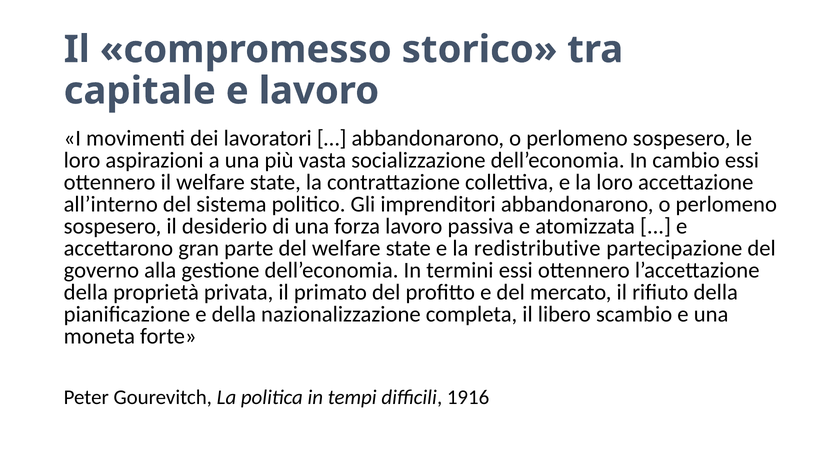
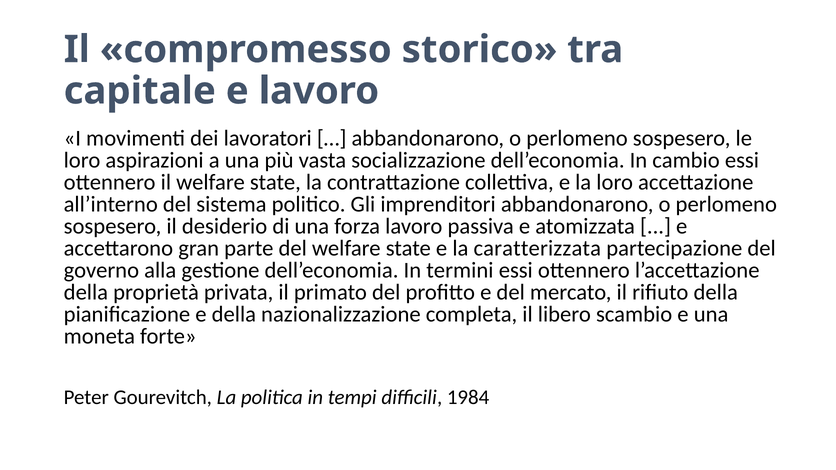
redistributive: redistributive -> caratterizzata
1916: 1916 -> 1984
